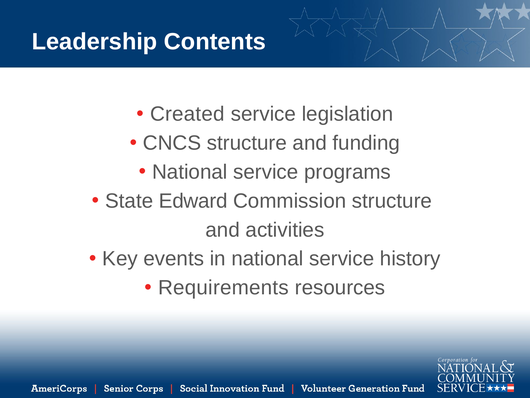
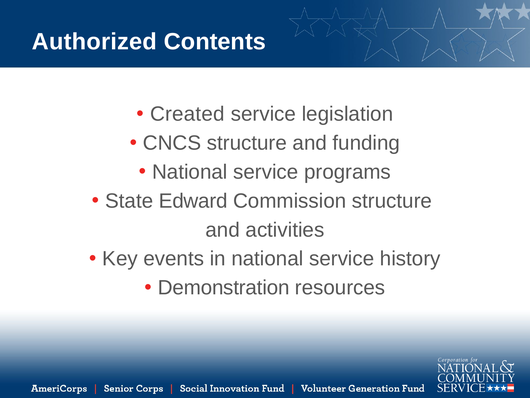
Leadership: Leadership -> Authorized
Requirements: Requirements -> Demonstration
